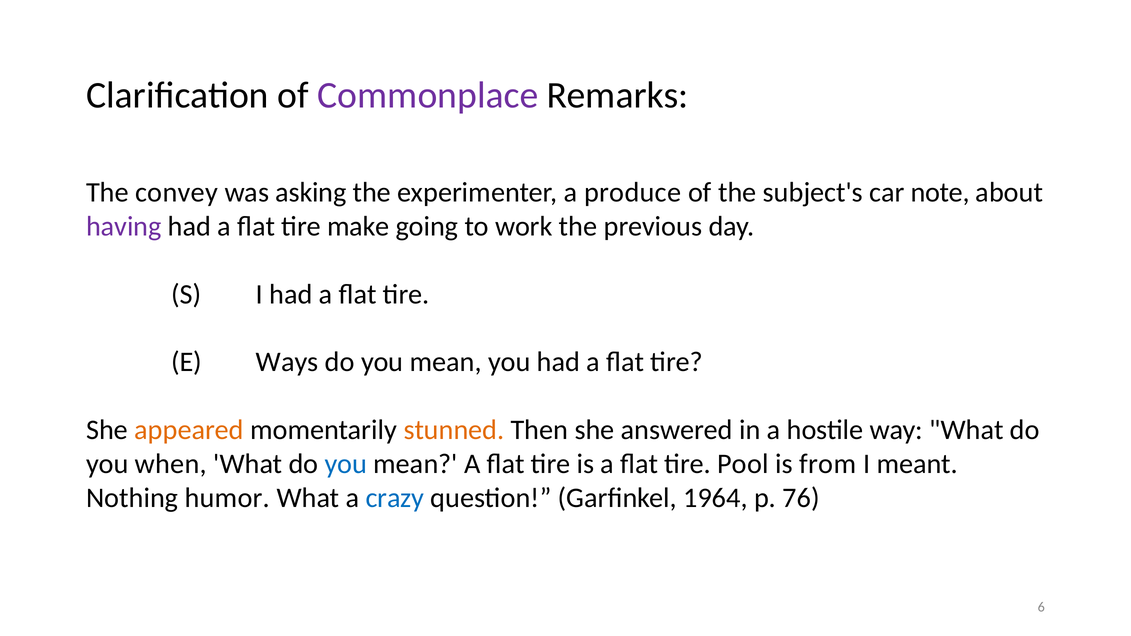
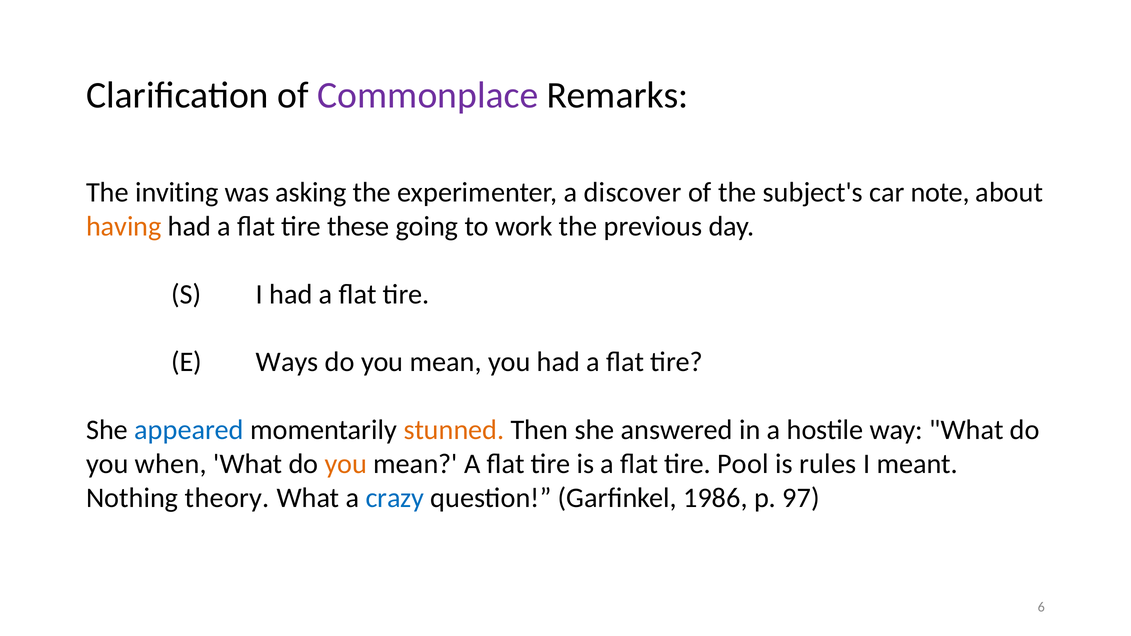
convey: convey -> inviting
produce: produce -> discover
having colour: purple -> orange
make: make -> these
appeared colour: orange -> blue
you at (346, 464) colour: blue -> orange
from: from -> rules
humor: humor -> theory
1964: 1964 -> 1986
76: 76 -> 97
